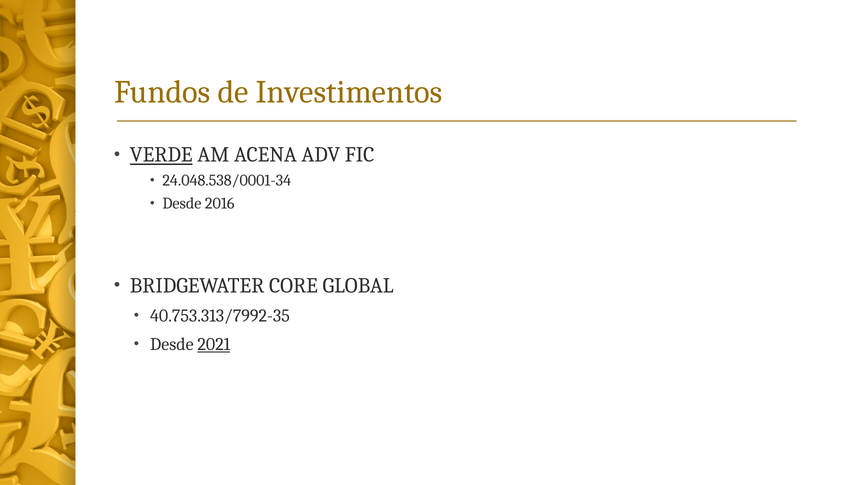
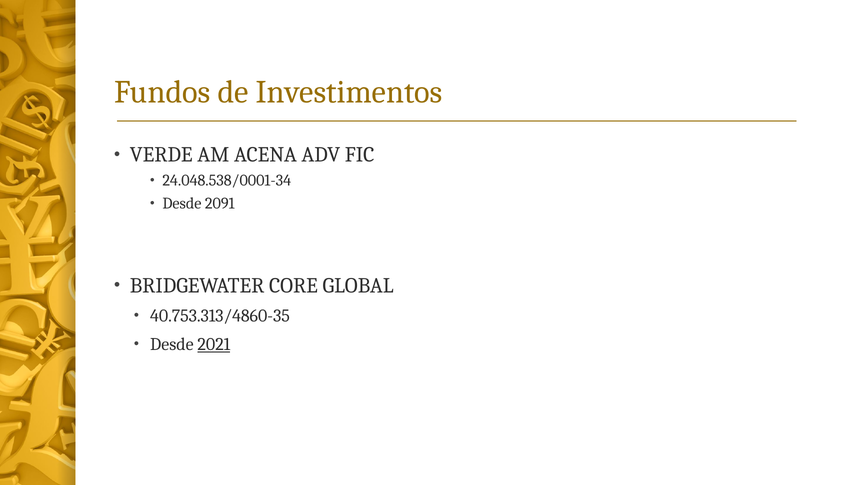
VERDE underline: present -> none
2016: 2016 -> 2091
40.753.313/7992-35: 40.753.313/7992-35 -> 40.753.313/4860-35
